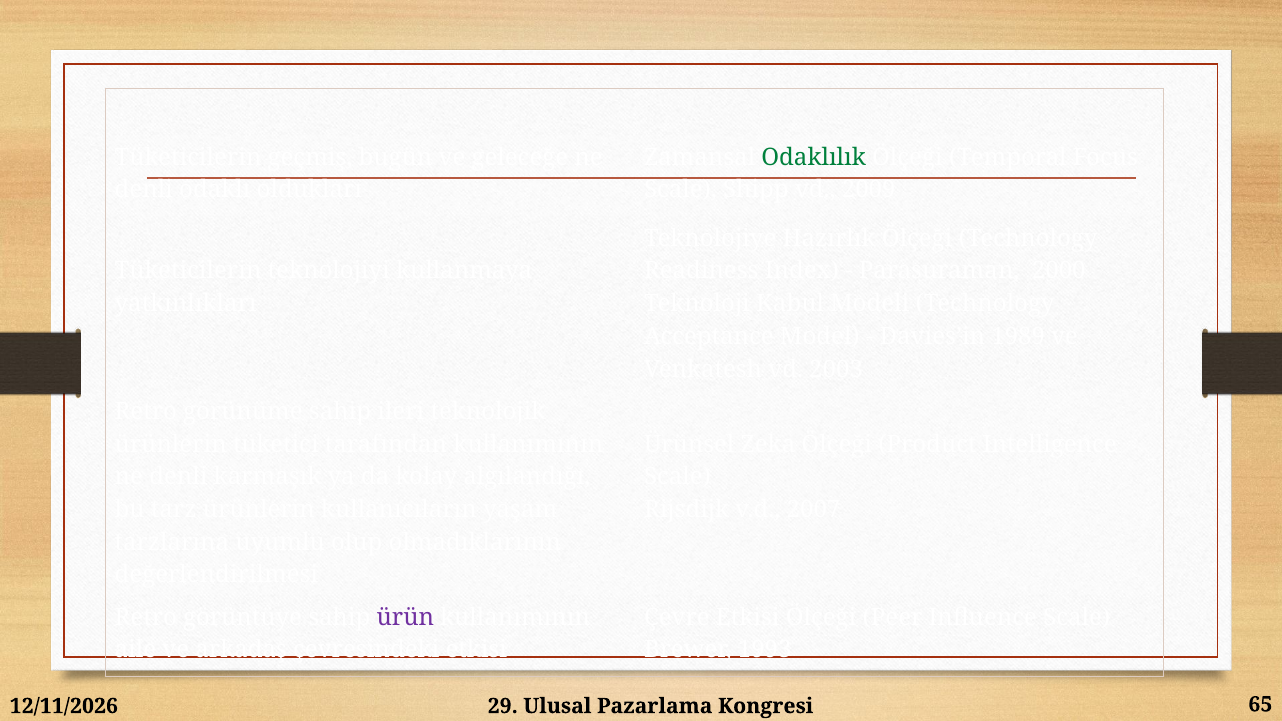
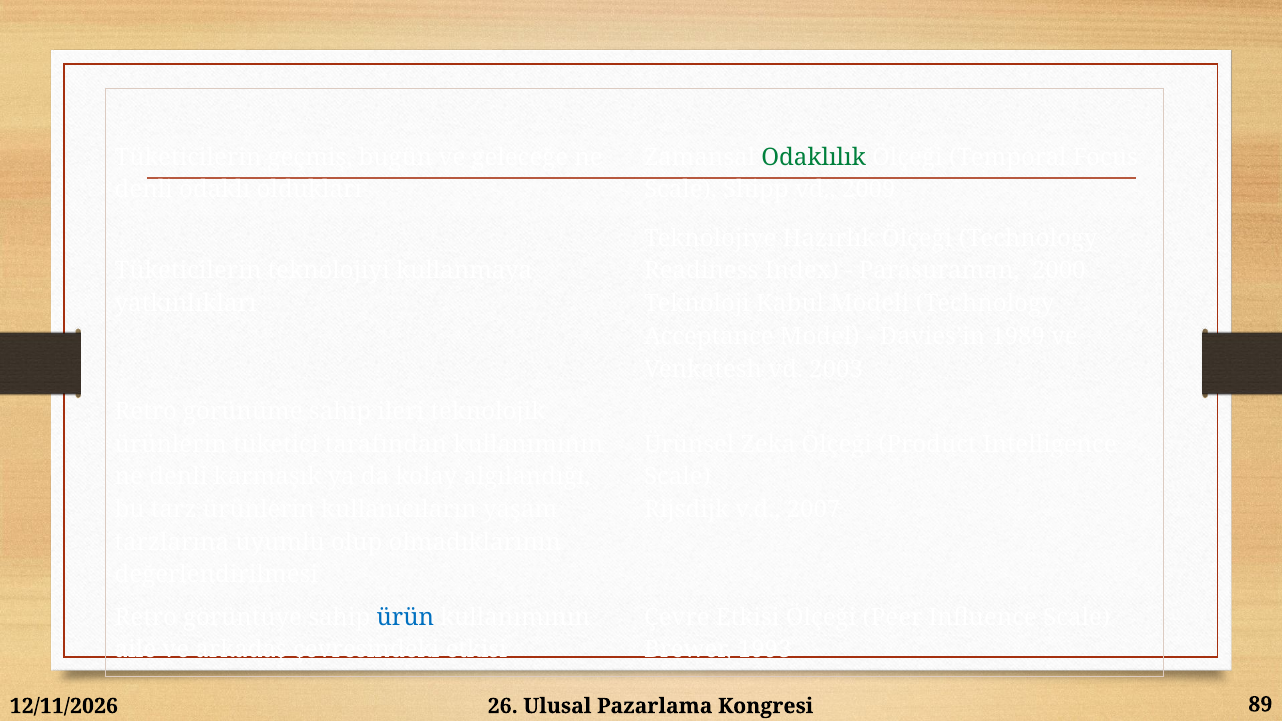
ürün colour: purple -> blue
29: 29 -> 26
65: 65 -> 89
